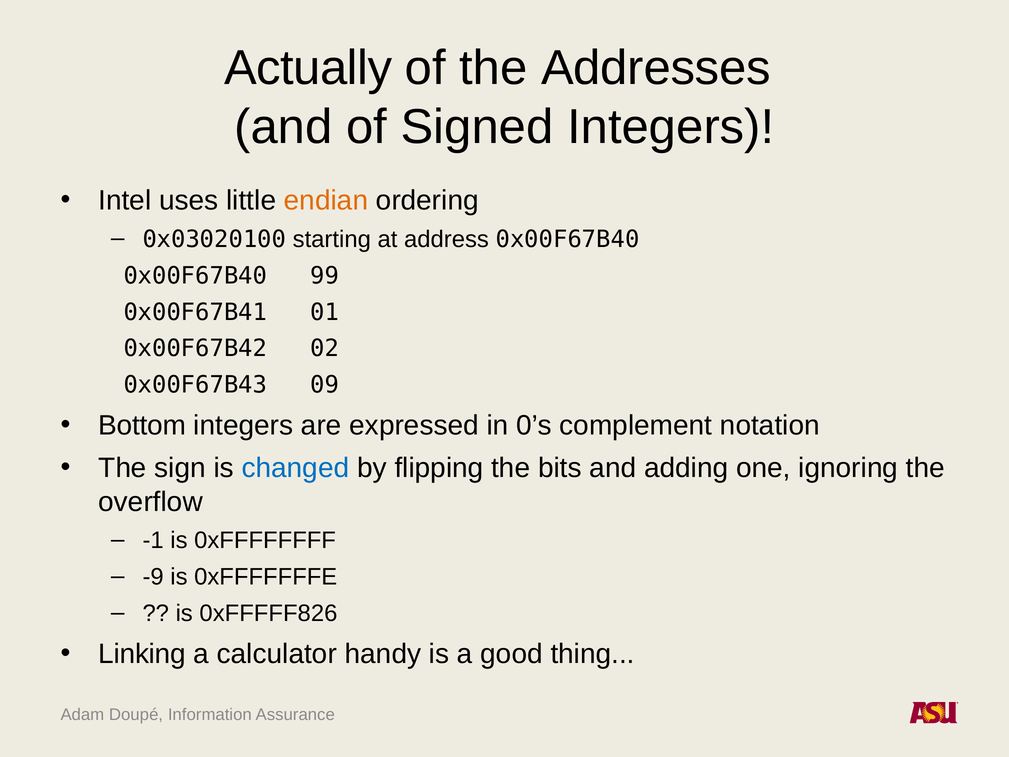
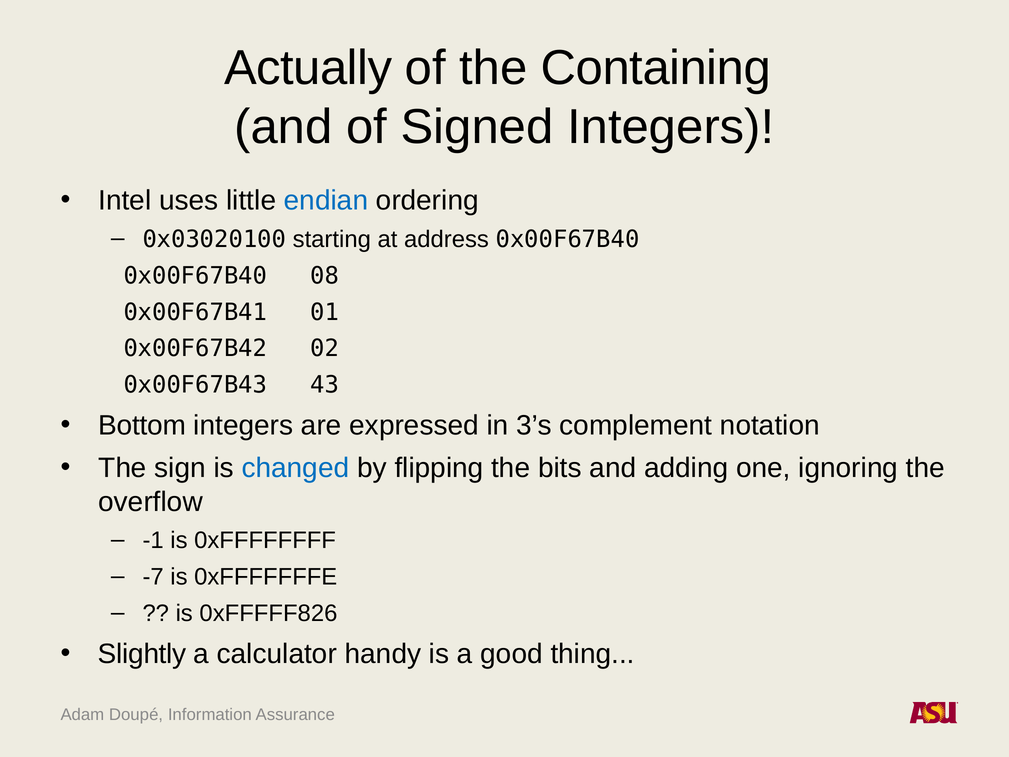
Addresses: Addresses -> Containing
endian colour: orange -> blue
99: 99 -> 08
09: 09 -> 43
0’s: 0’s -> 3’s
-9: -9 -> -7
Linking: Linking -> Slightly
